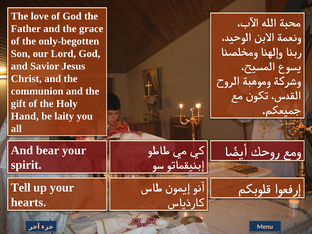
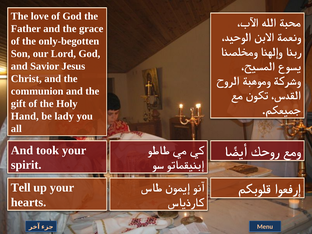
laity: laity -> lady
bear: bear -> took
